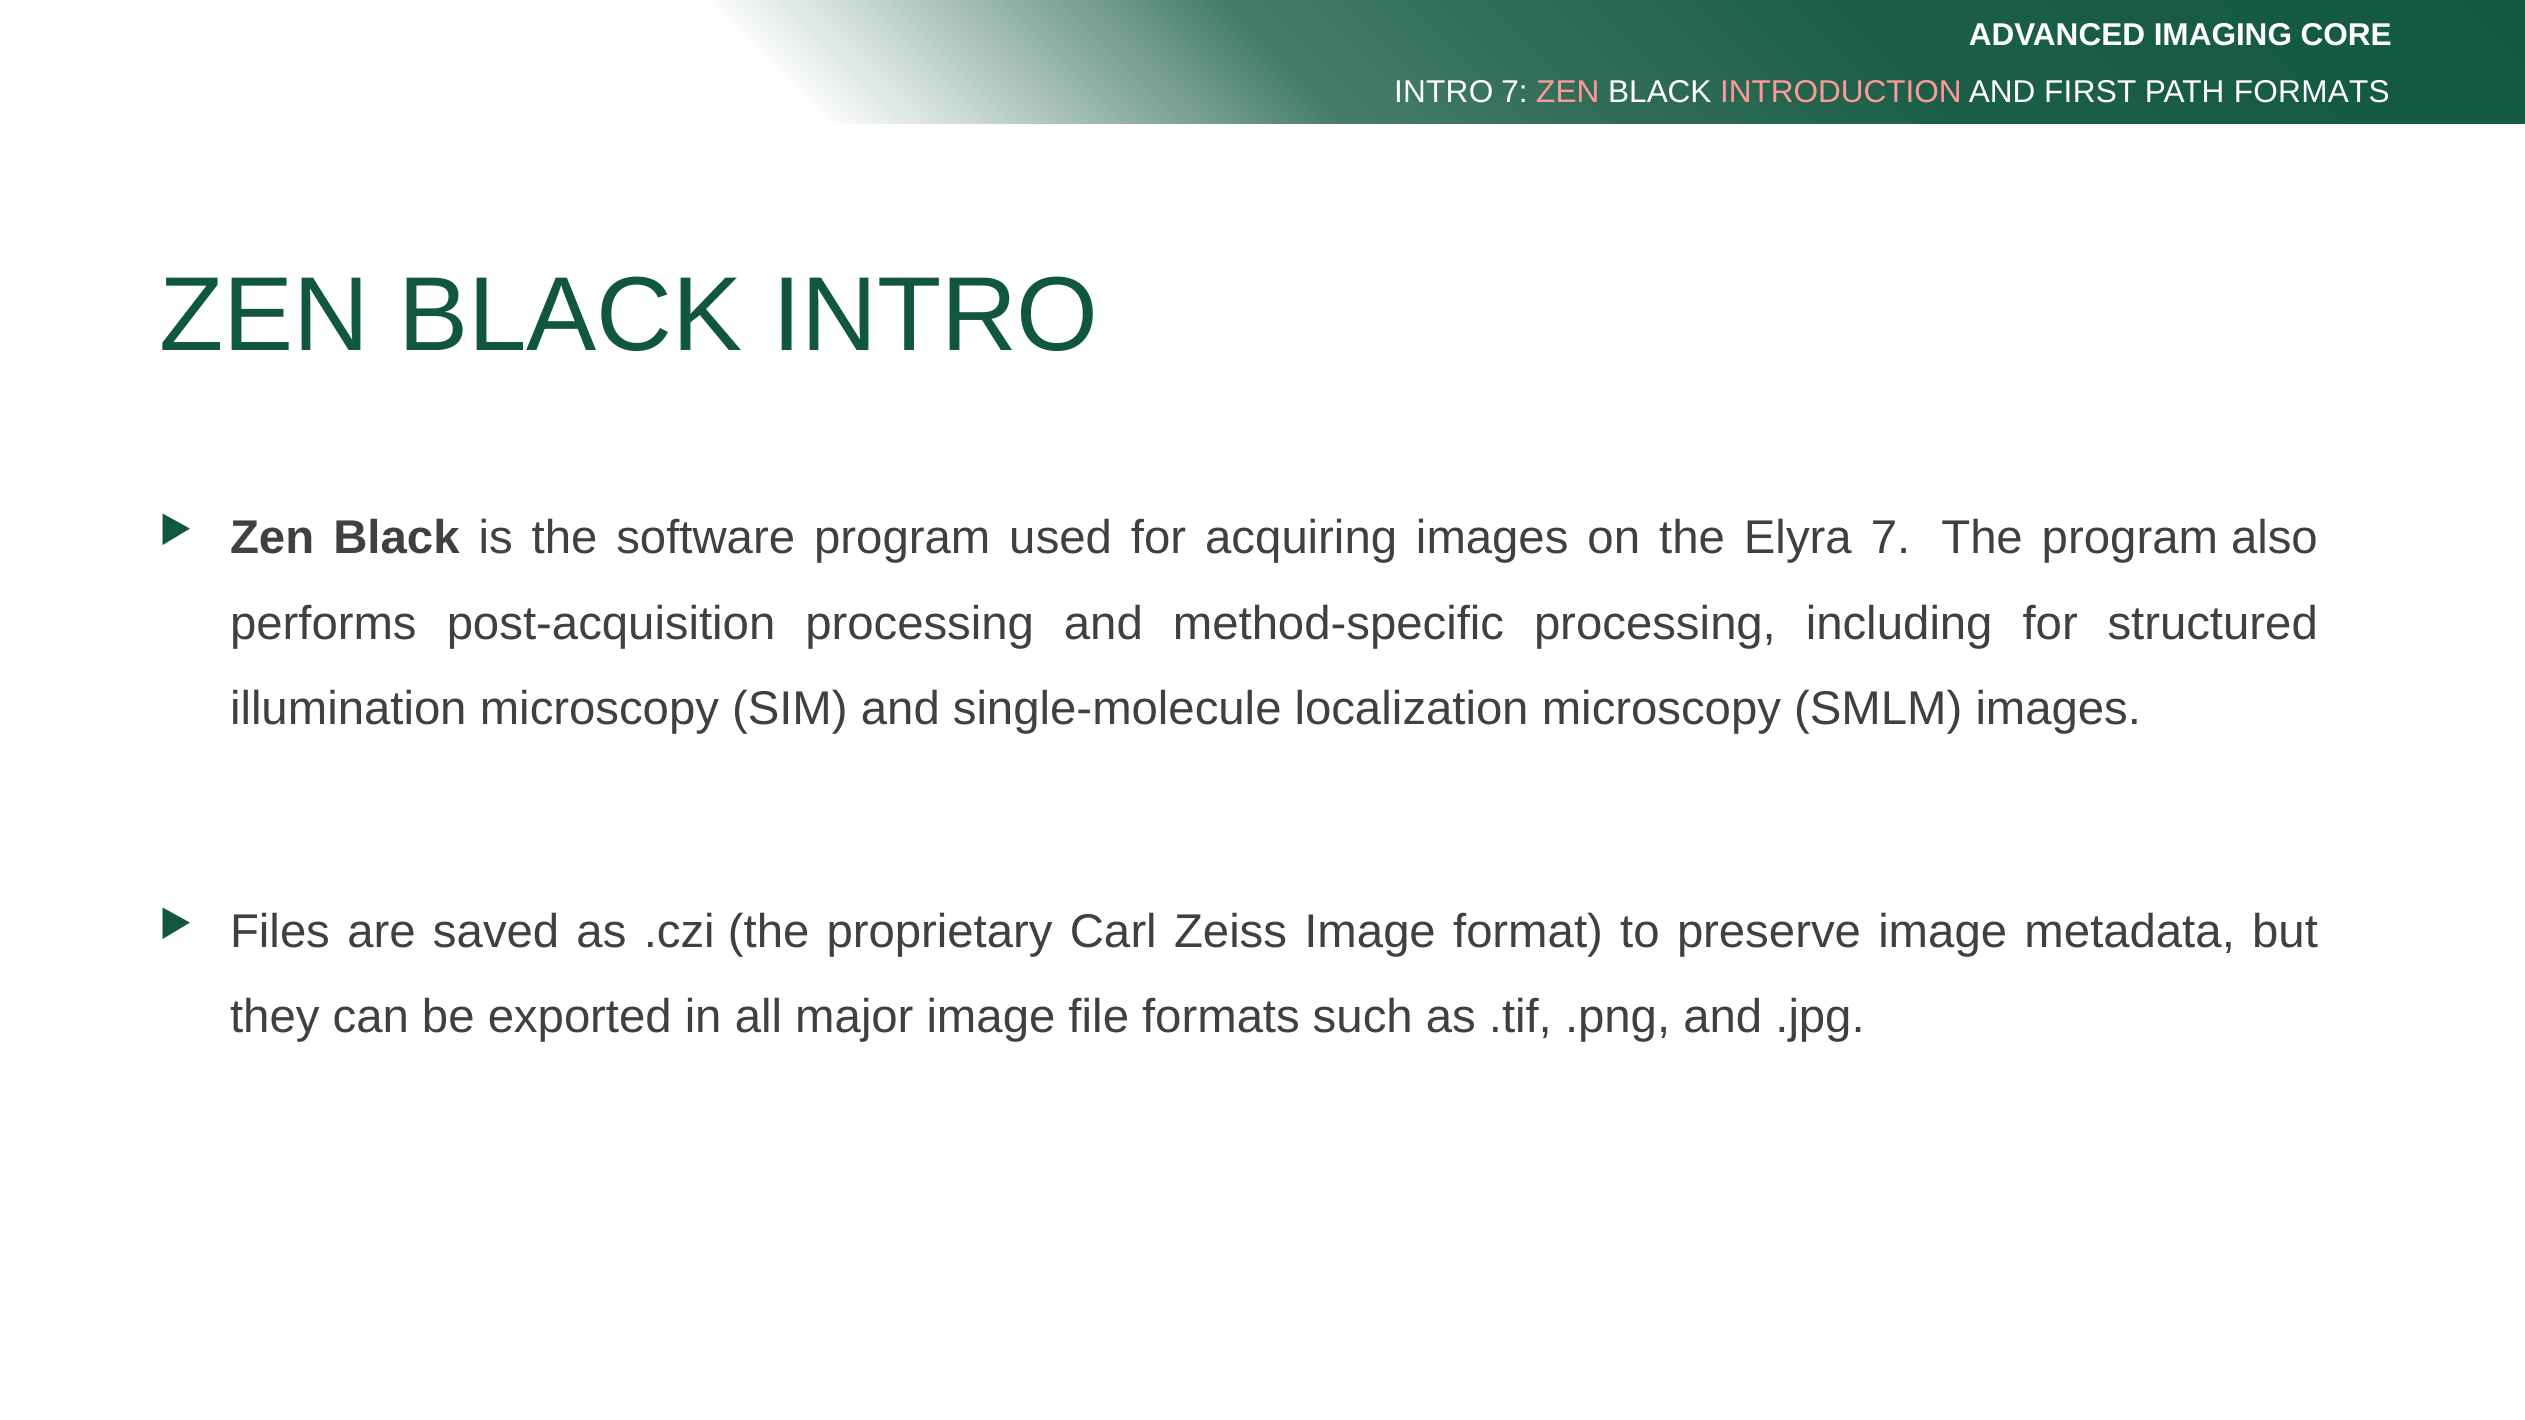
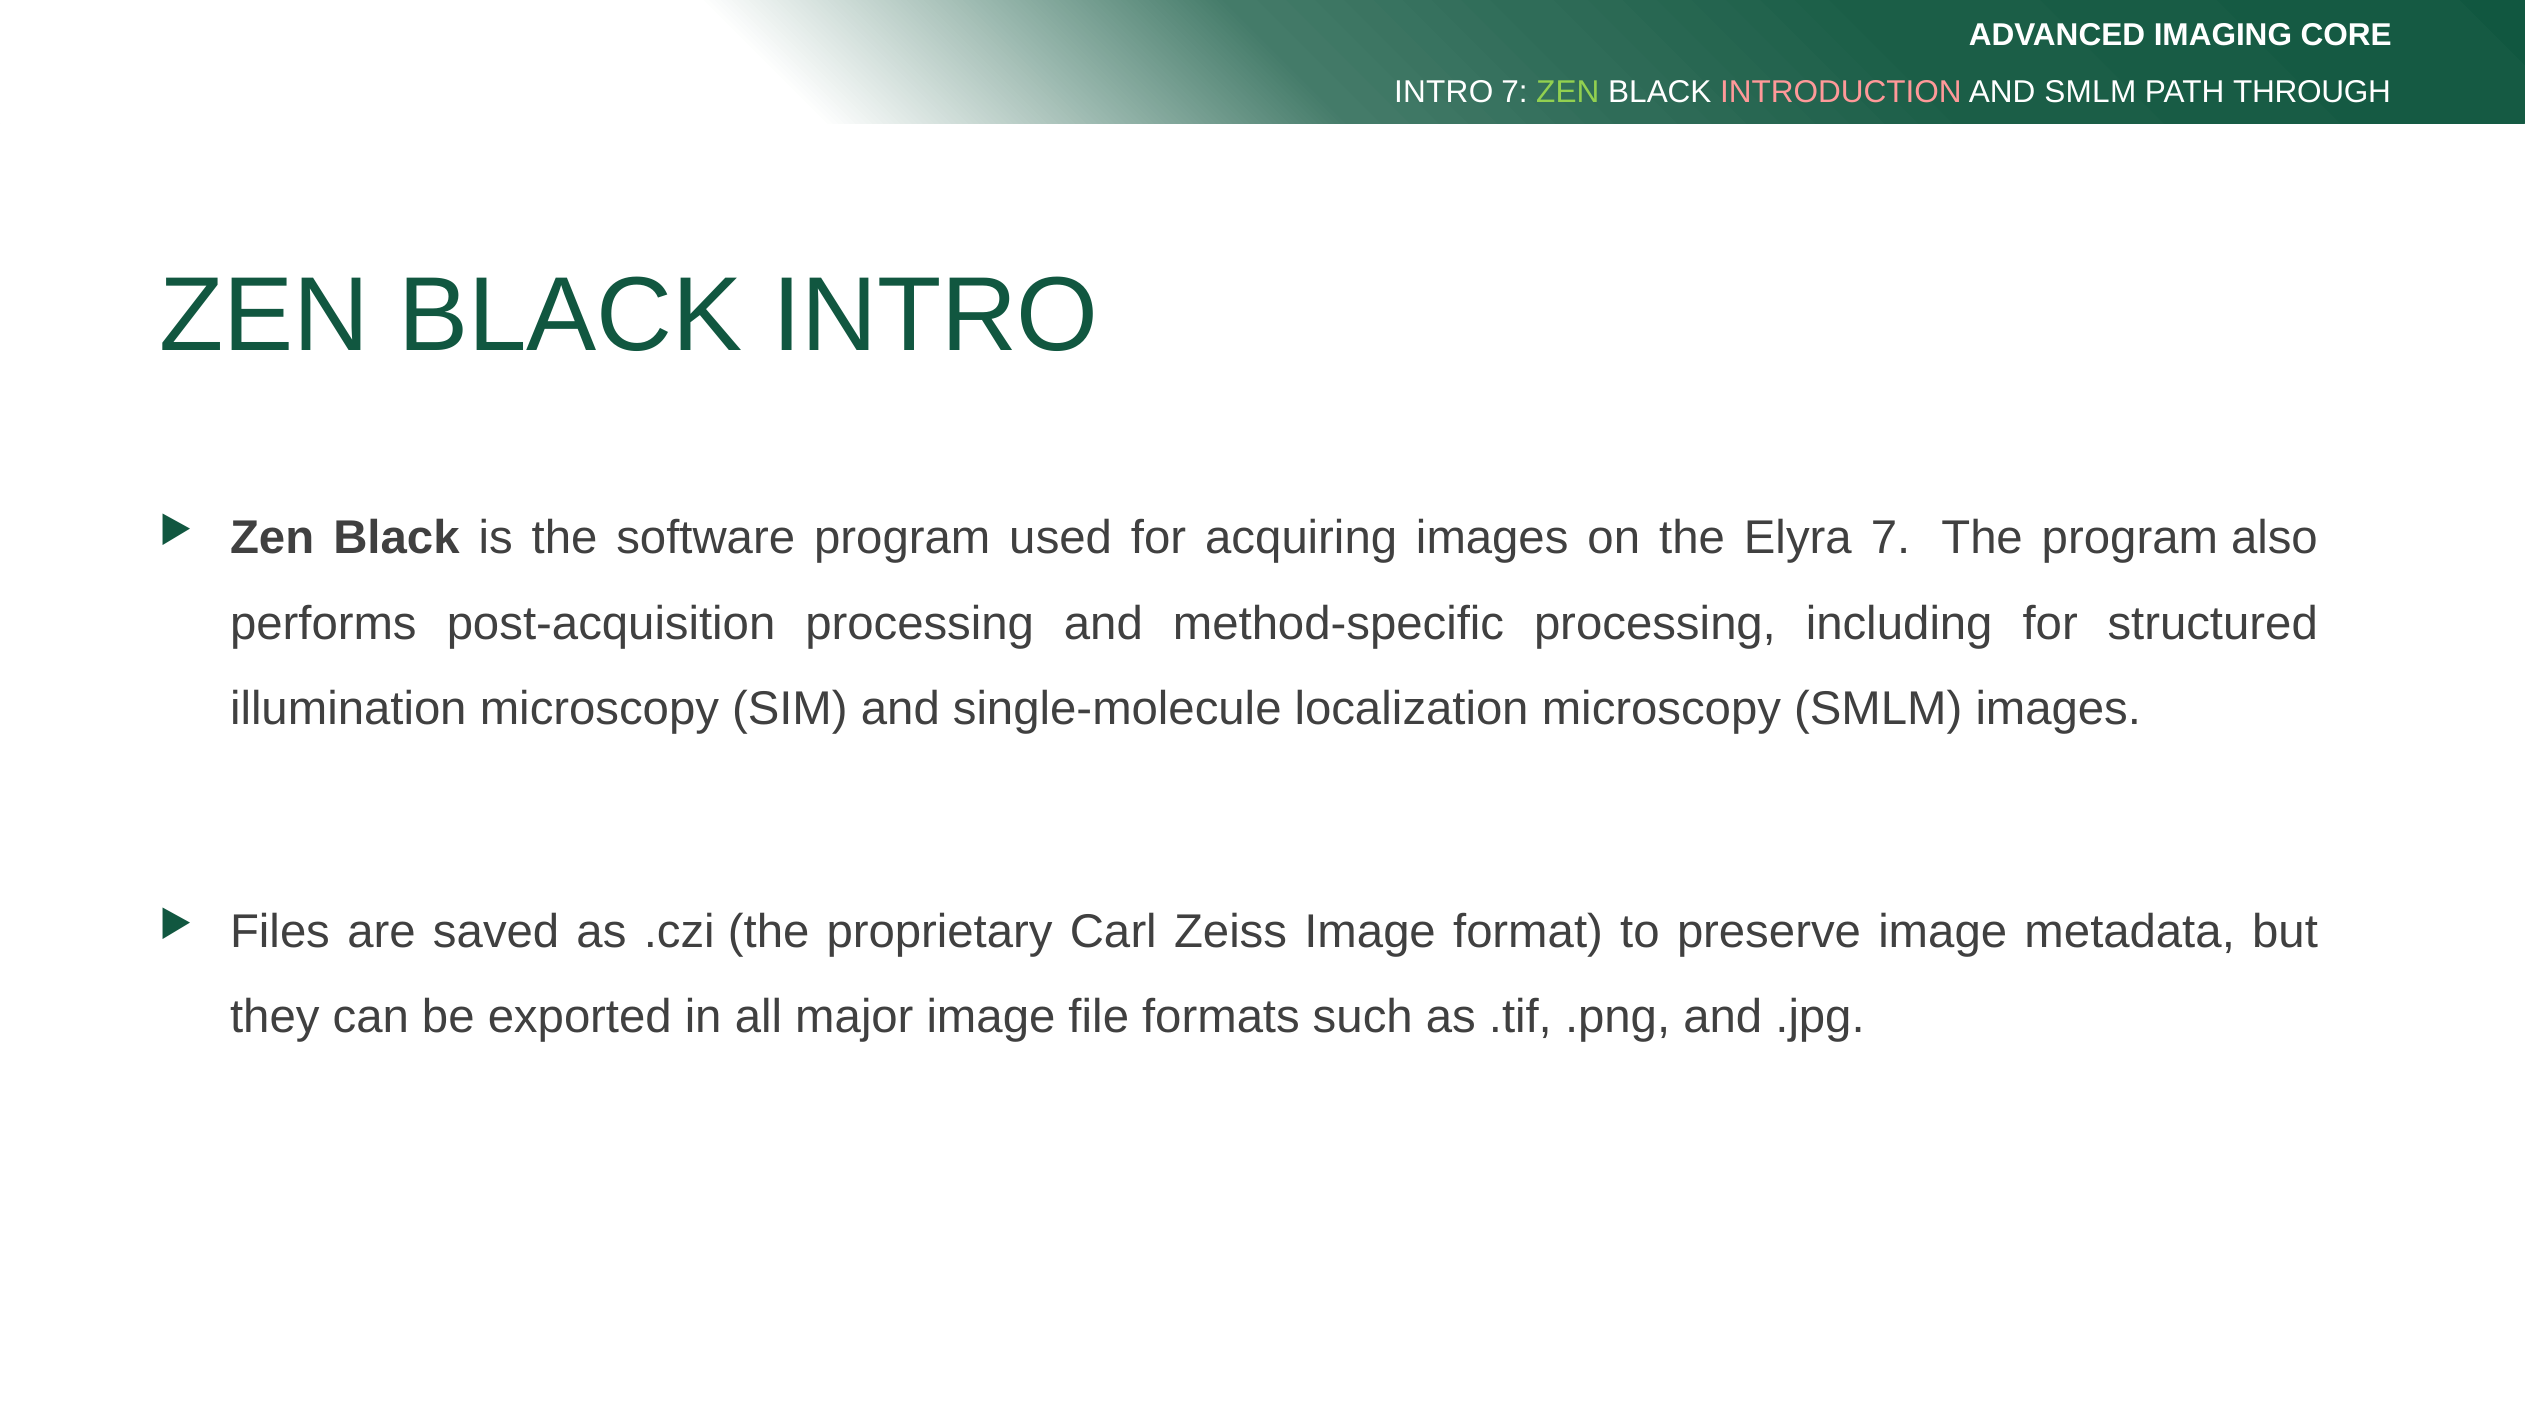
ZEN at (1568, 92) colour: pink -> light green
AND FIRST: FIRST -> SMLM
PATH FORMATS: FORMATS -> THROUGH
